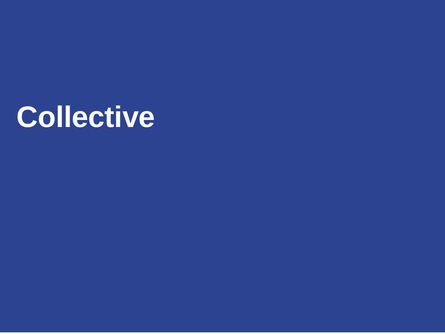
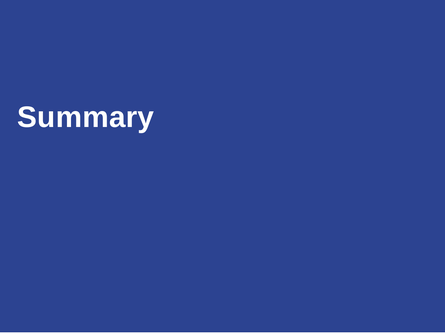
Collective: Collective -> Summary
